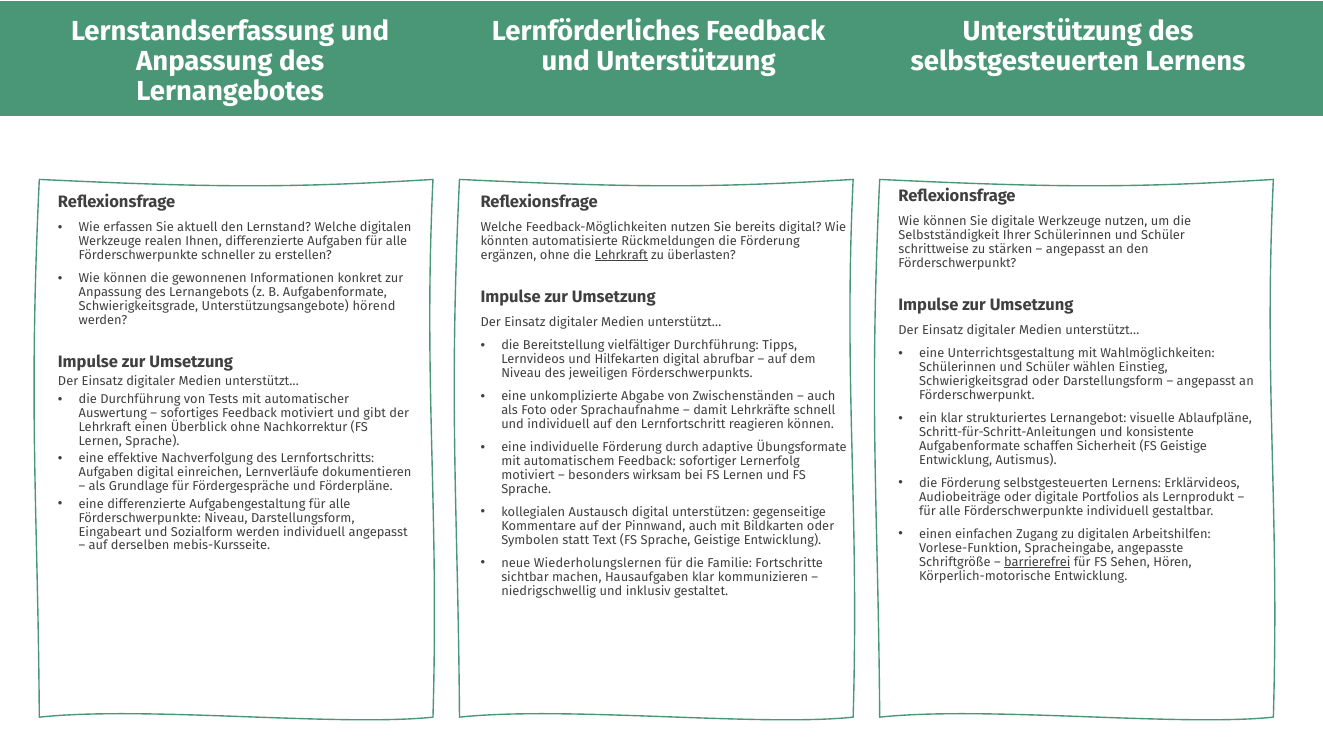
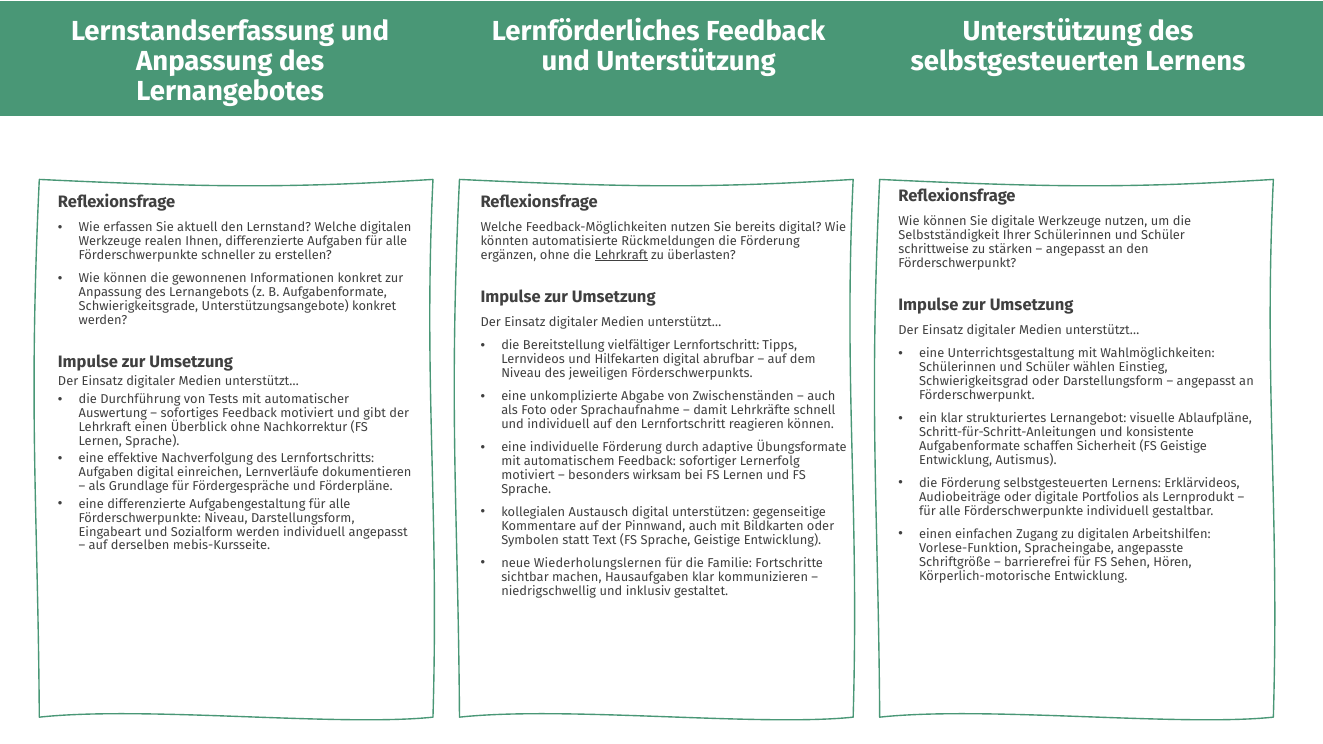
Unterstützungsangebote hörend: hörend -> konkret
vielfältiger Durchführung: Durchführung -> Lernfortschritt
barrierefrei underline: present -> none
